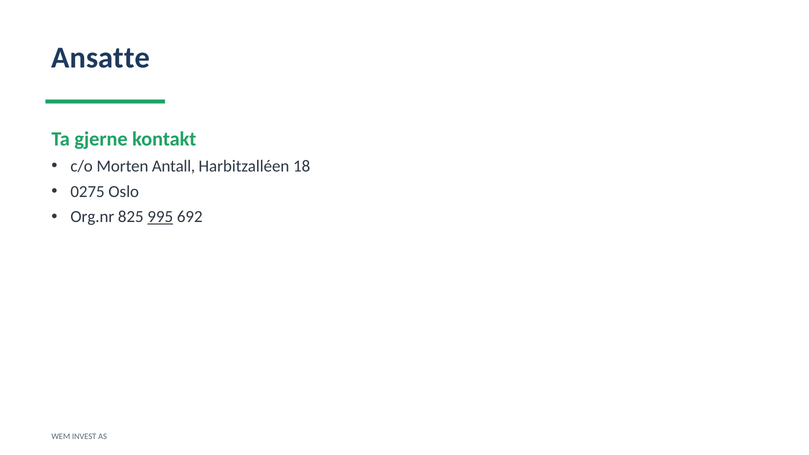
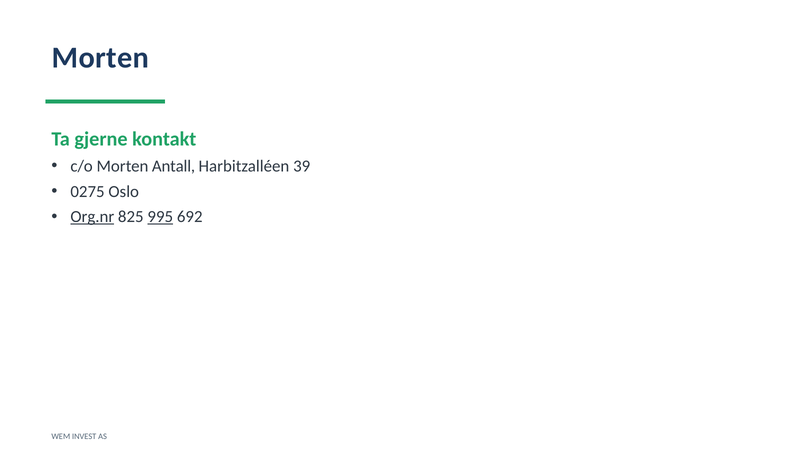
Ansatte at (101, 58): Ansatte -> Morten
18: 18 -> 39
Org.nr underline: none -> present
